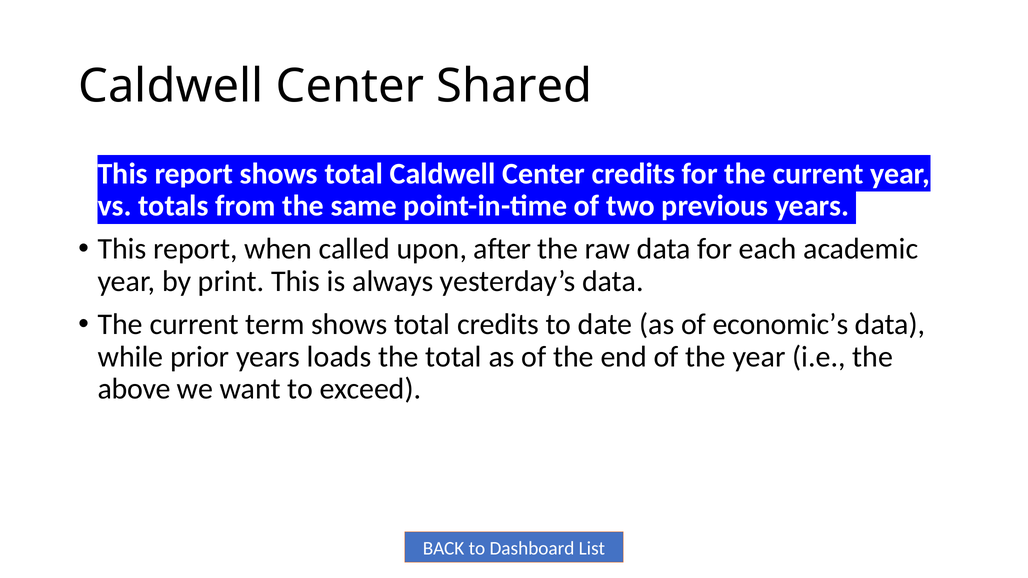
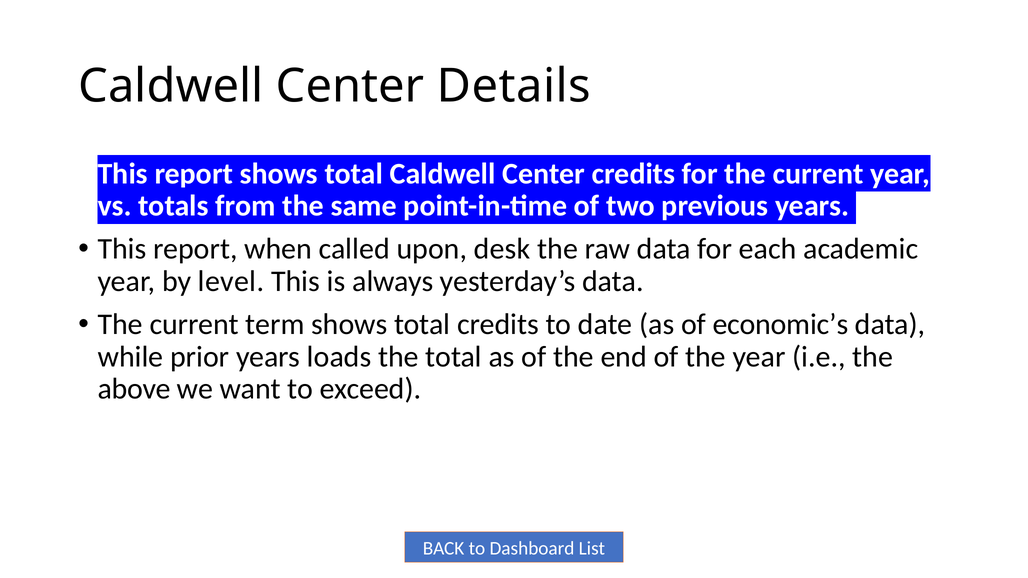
Shared: Shared -> Details
after: after -> desk
print: print -> level
